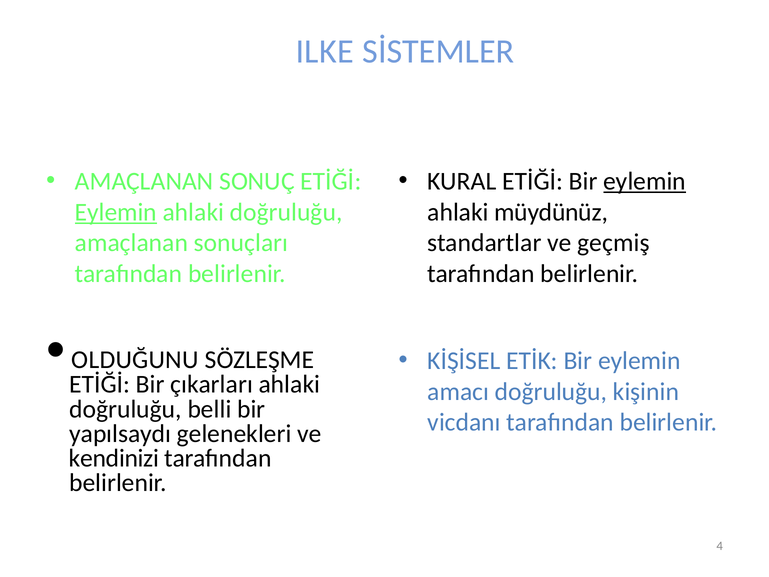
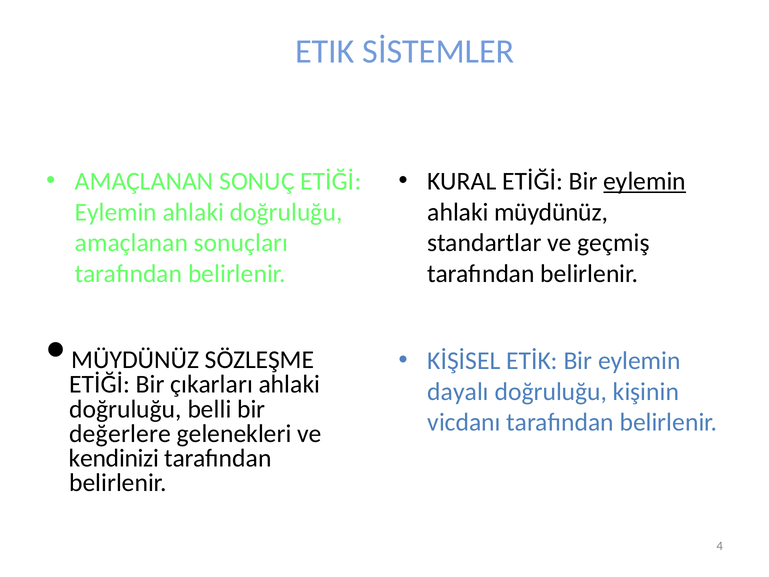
ILKE: ILKE -> ETIK
Eylemin at (116, 212) underline: present -> none
OLDUĞUNU at (135, 360): OLDUĞUNU -> MÜYDÜNÜZ
amacı: amacı -> dayalı
yapılsaydı: yapılsaydı -> değerlere
